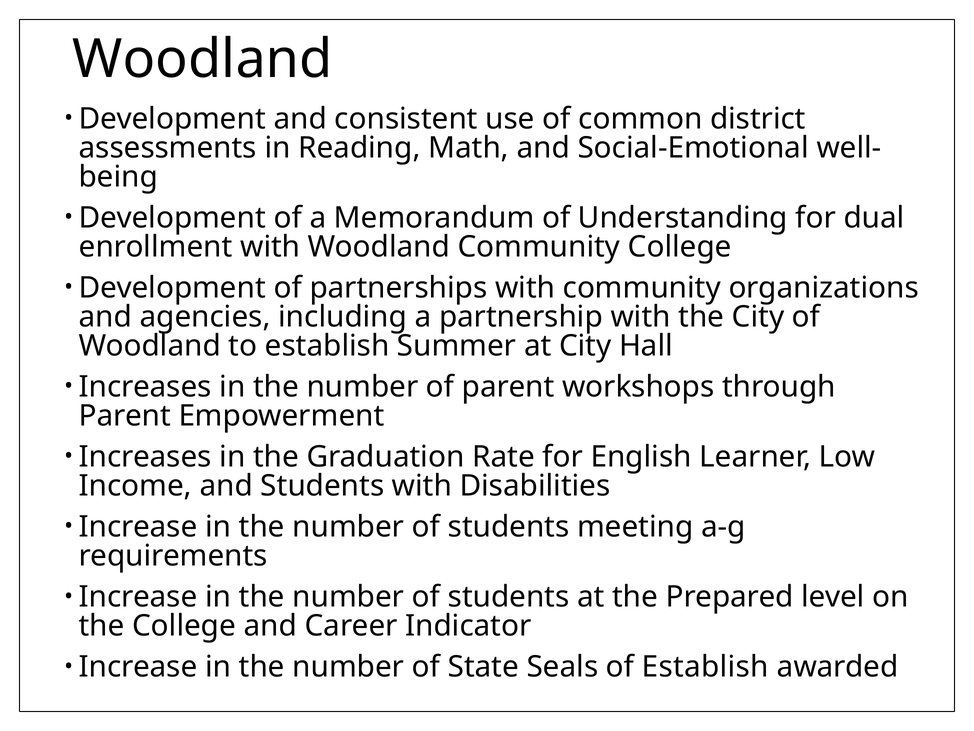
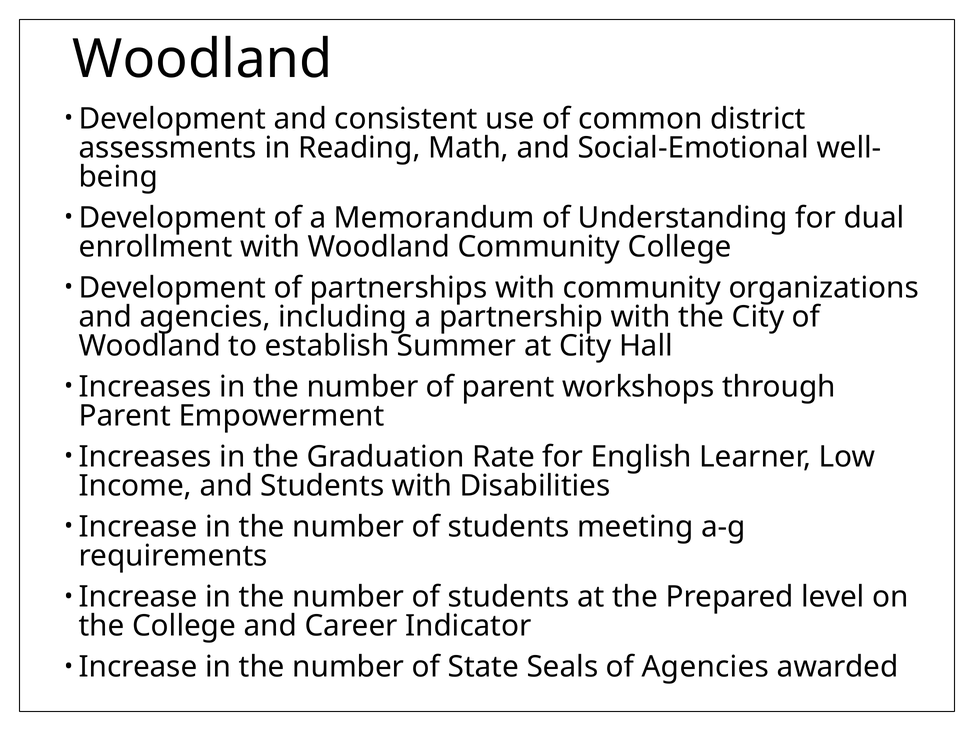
of Establish: Establish -> Agencies
